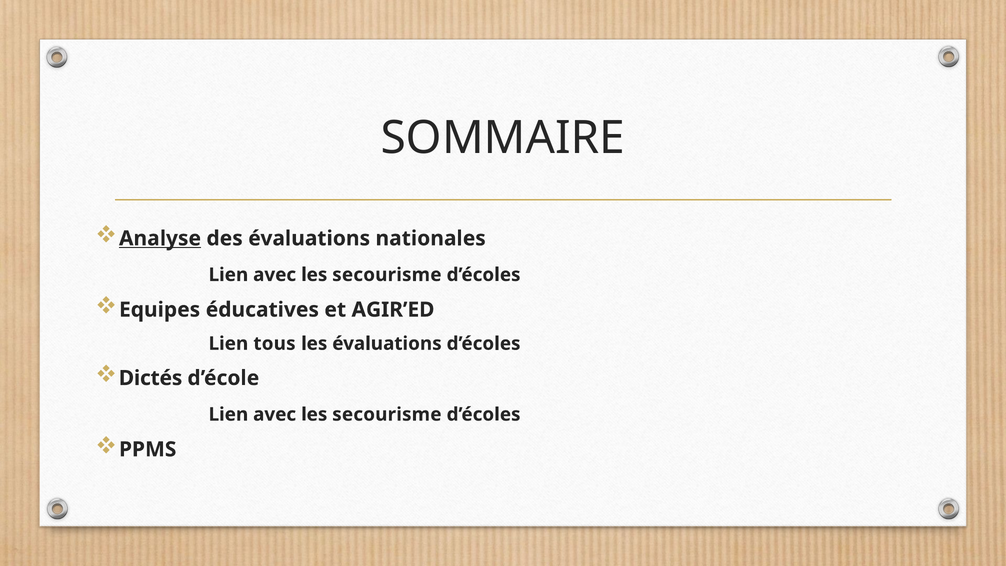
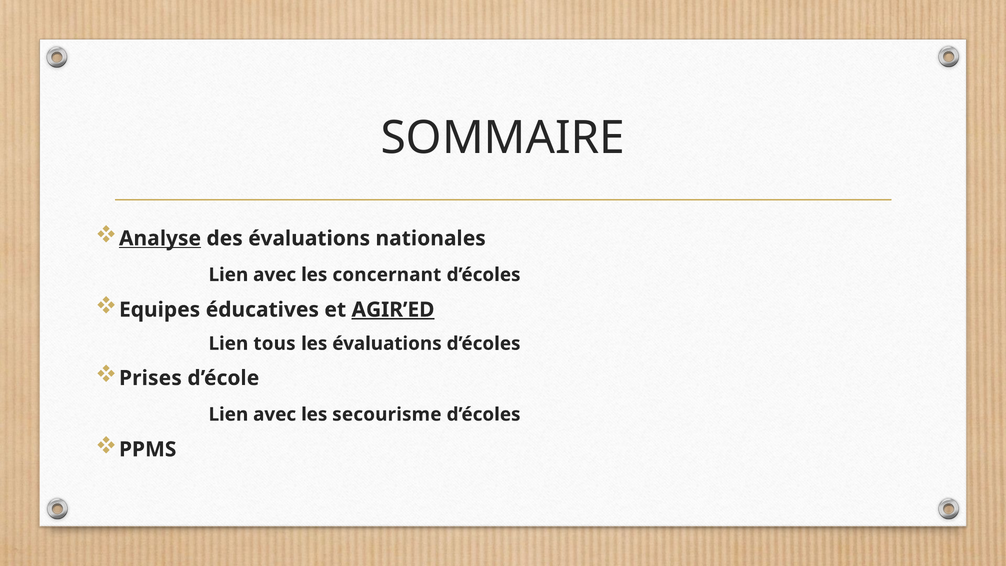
secourisme at (387, 275): secourisme -> concernant
AGIR’ED underline: none -> present
Dictés: Dictés -> Prises
